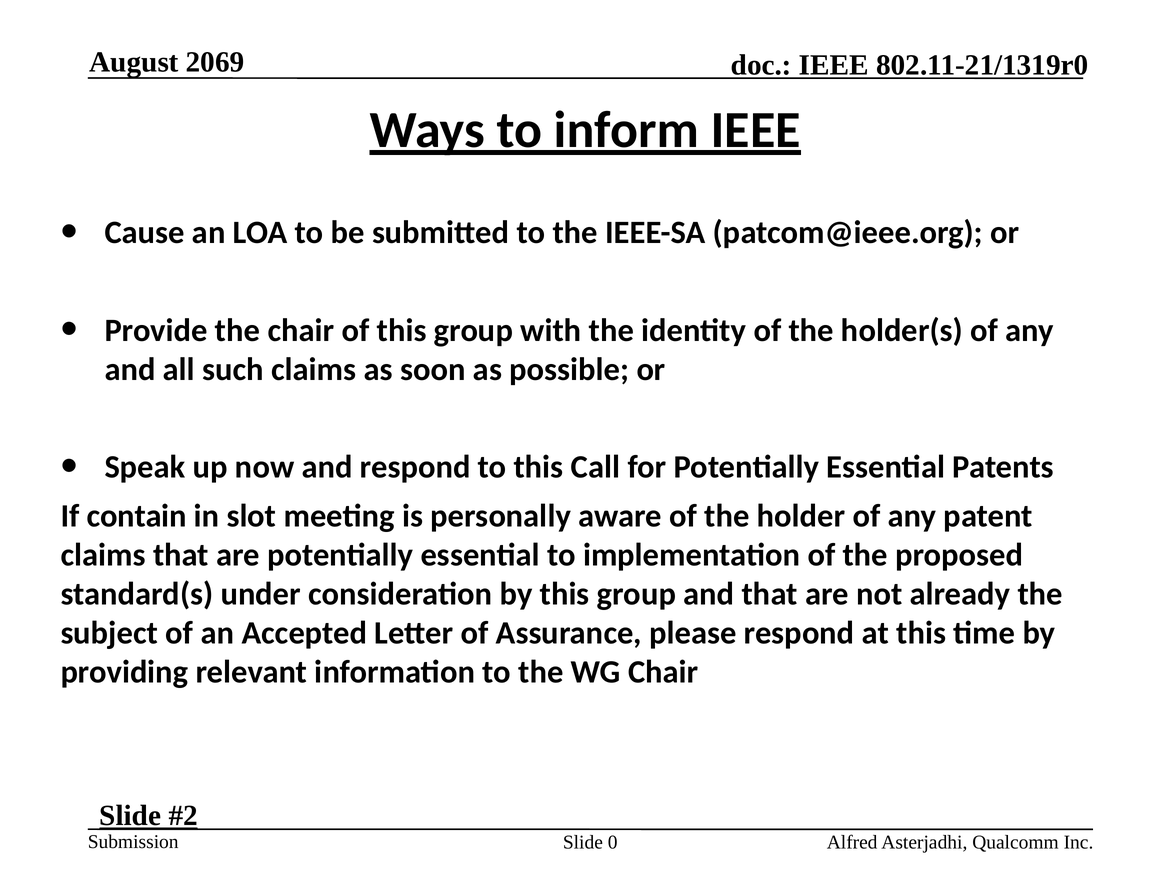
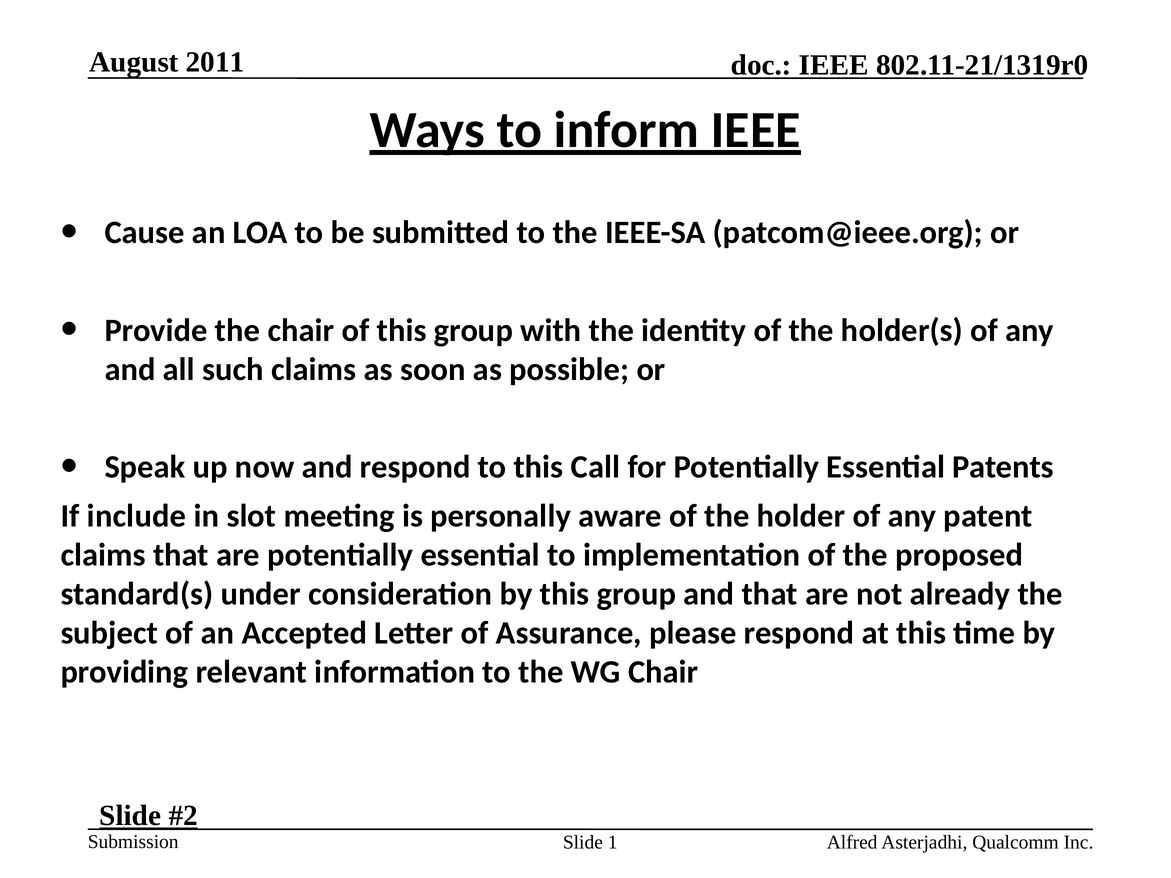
2069: 2069 -> 2011
contain: contain -> include
0: 0 -> 1
